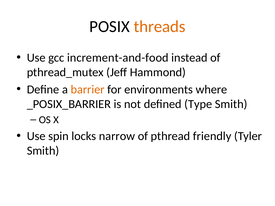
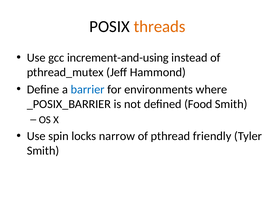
increment-and-food: increment-and-food -> increment-and-using
barrier colour: orange -> blue
Type: Type -> Food
